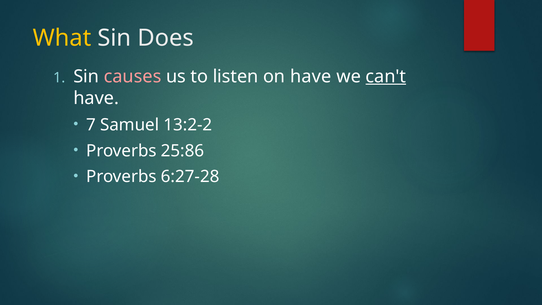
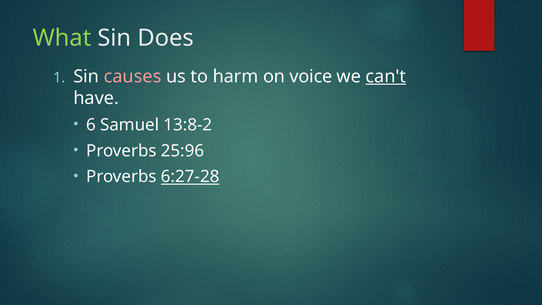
What colour: yellow -> light green
listen: listen -> harm
on have: have -> voice
7: 7 -> 6
13:2-2: 13:2-2 -> 13:8-2
25:86: 25:86 -> 25:96
6:27-28 underline: none -> present
